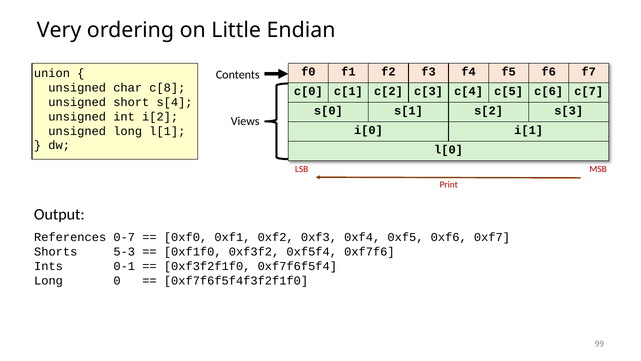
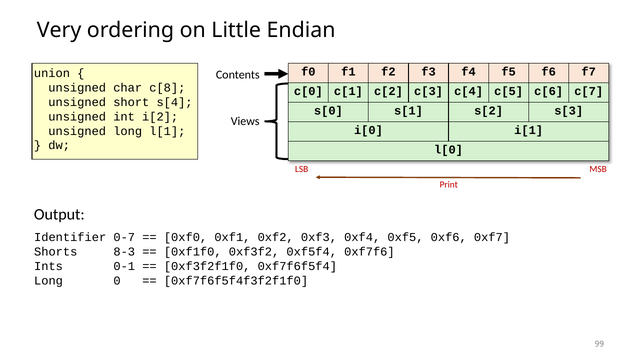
References: References -> Identifier
5-3: 5-3 -> 8-3
